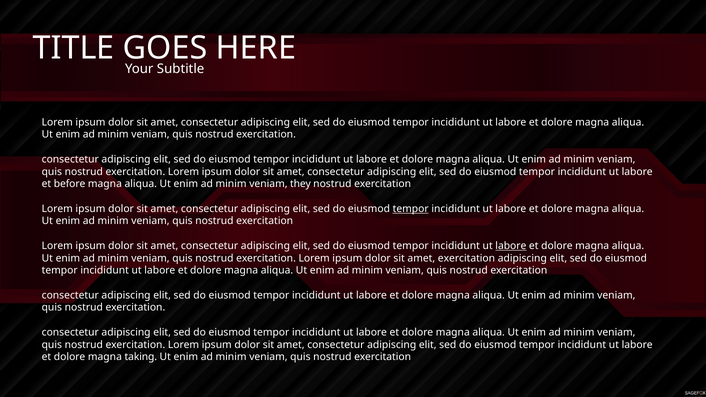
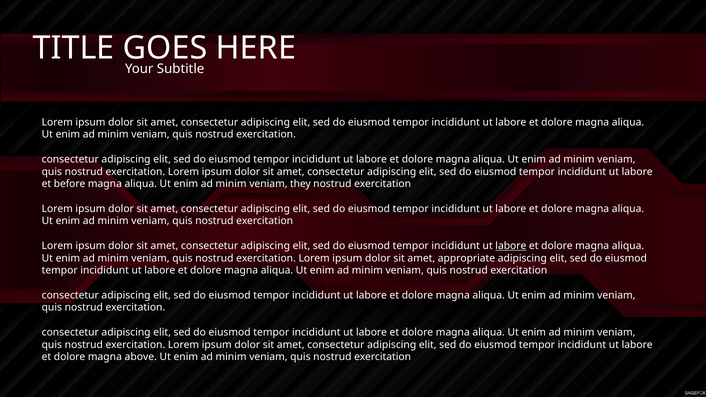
tempor at (411, 209) underline: present -> none
amet exercitation: exercitation -> appropriate
taking: taking -> above
